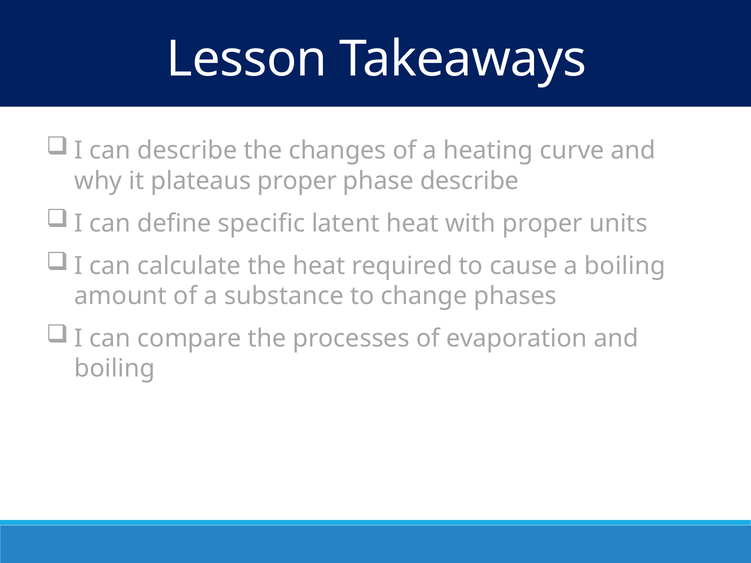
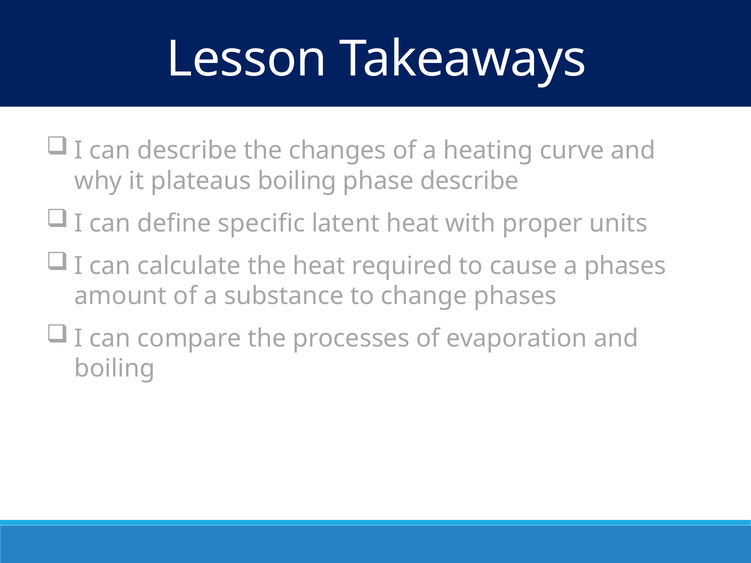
plateaus proper: proper -> boiling
a boiling: boiling -> phases
